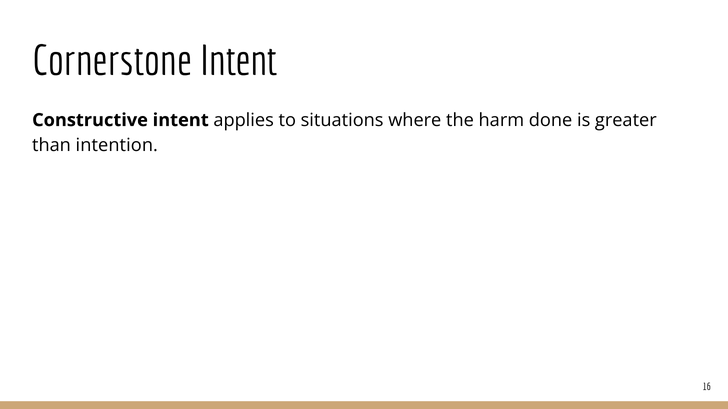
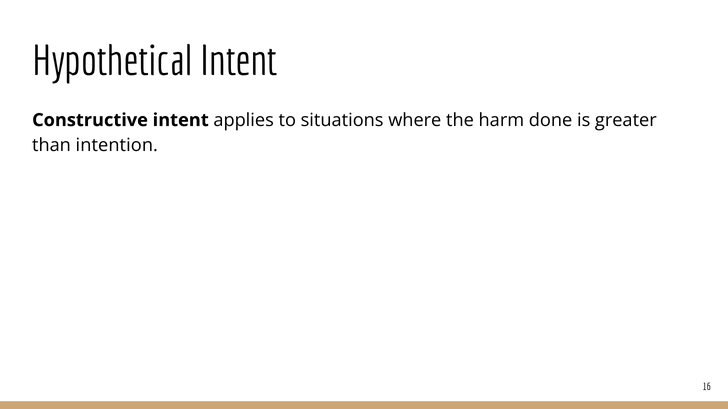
Cornerstone: Cornerstone -> Hypothetical
